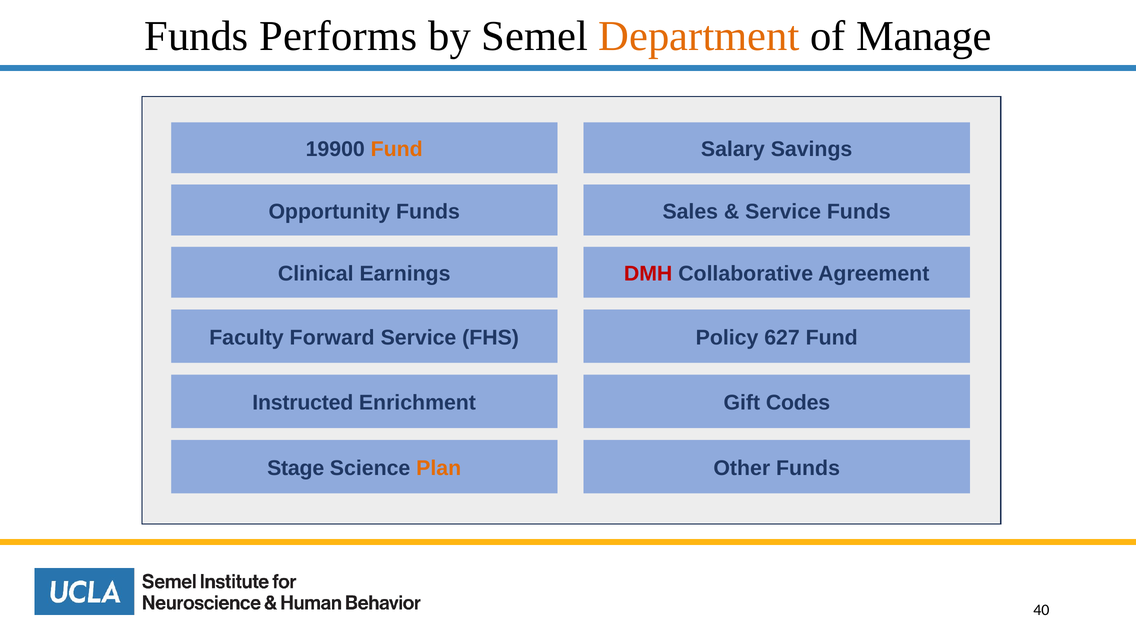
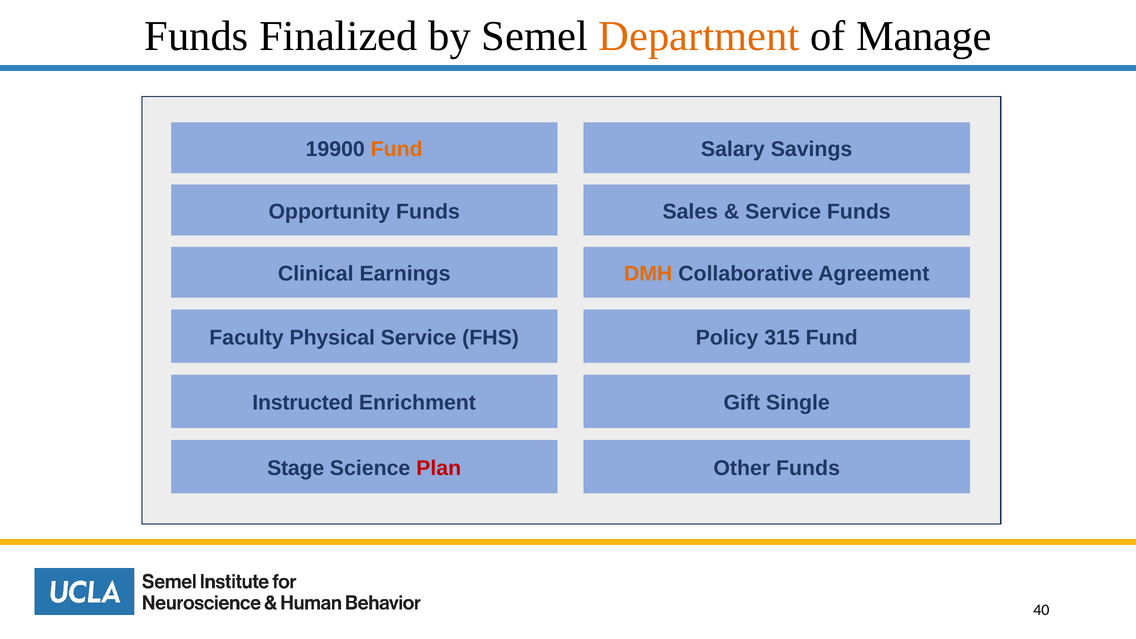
Performs: Performs -> Finalized
DMH colour: red -> orange
Forward: Forward -> Physical
627: 627 -> 315
Codes: Codes -> Single
Plan colour: orange -> red
